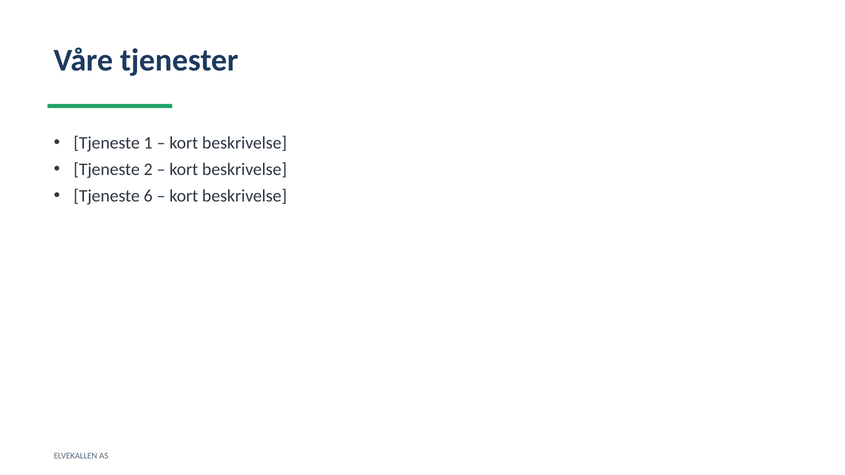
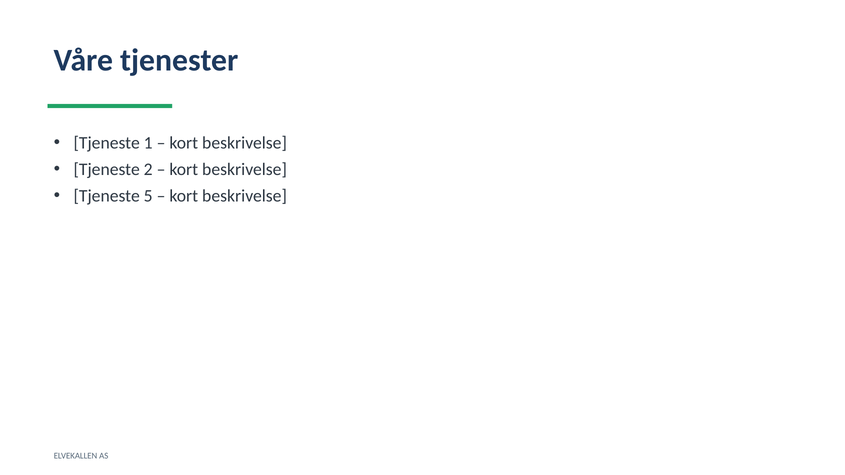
6: 6 -> 5
